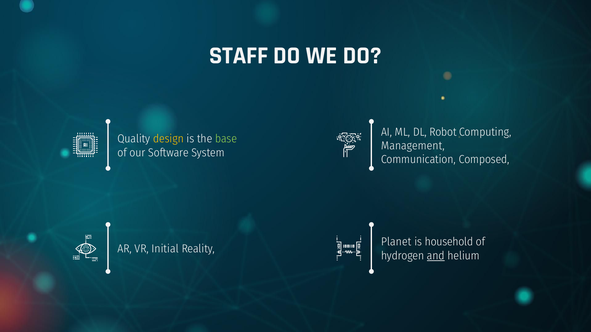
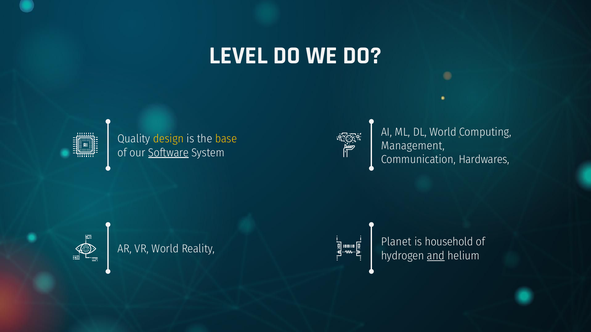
STAFF: STAFF -> LEVEL
DL Robot: Robot -> World
base colour: light green -> yellow
Software underline: none -> present
Composed: Composed -> Hardwares
VR Initial: Initial -> World
